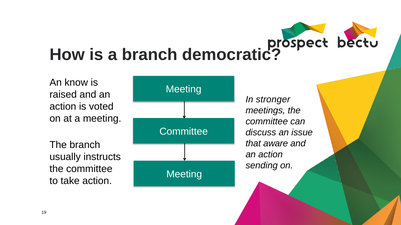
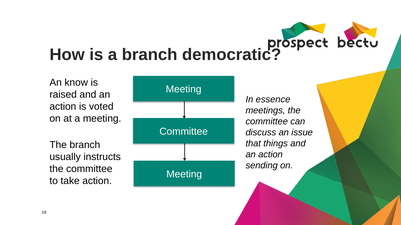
stronger: stronger -> essence
aware: aware -> things
